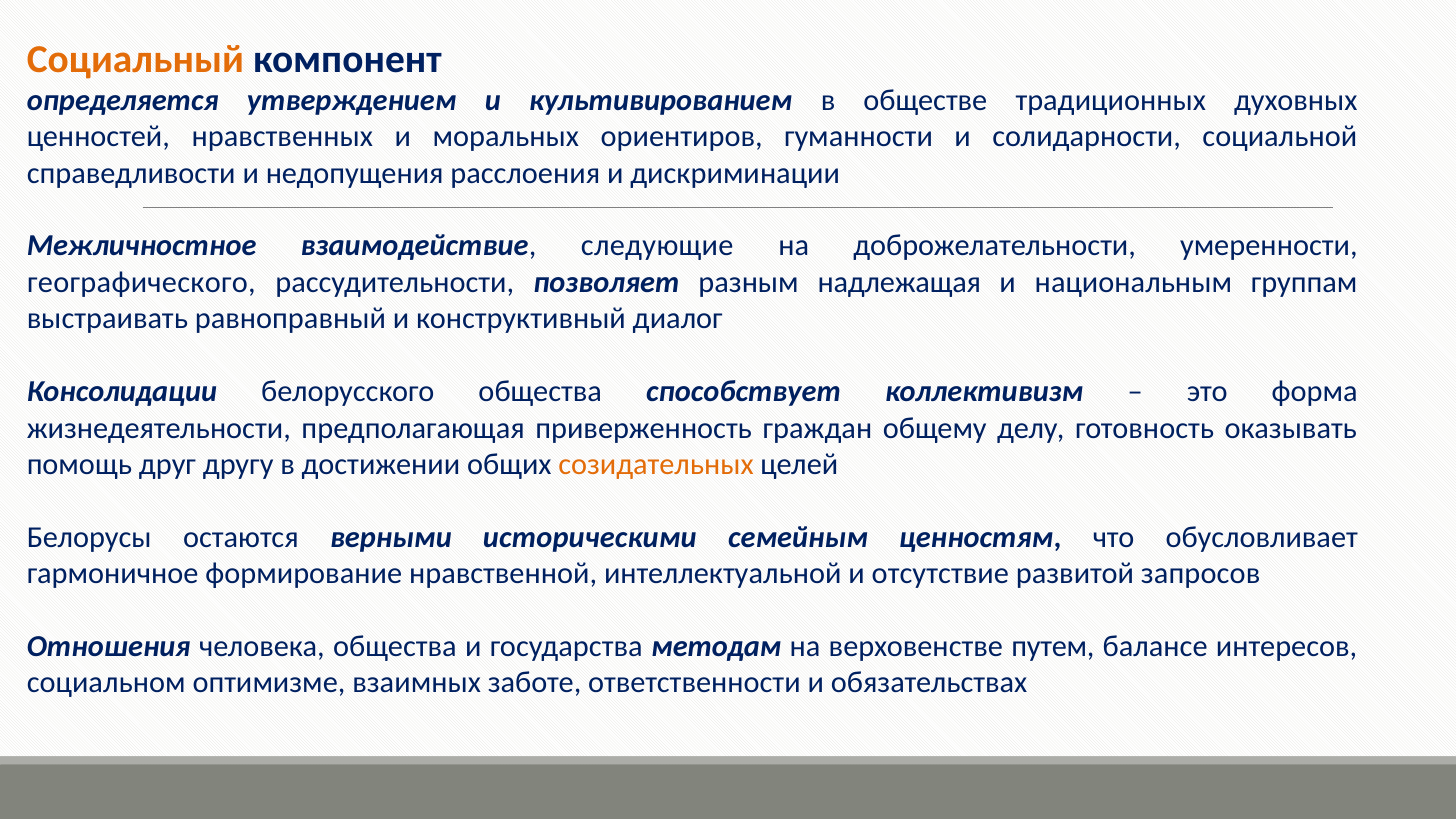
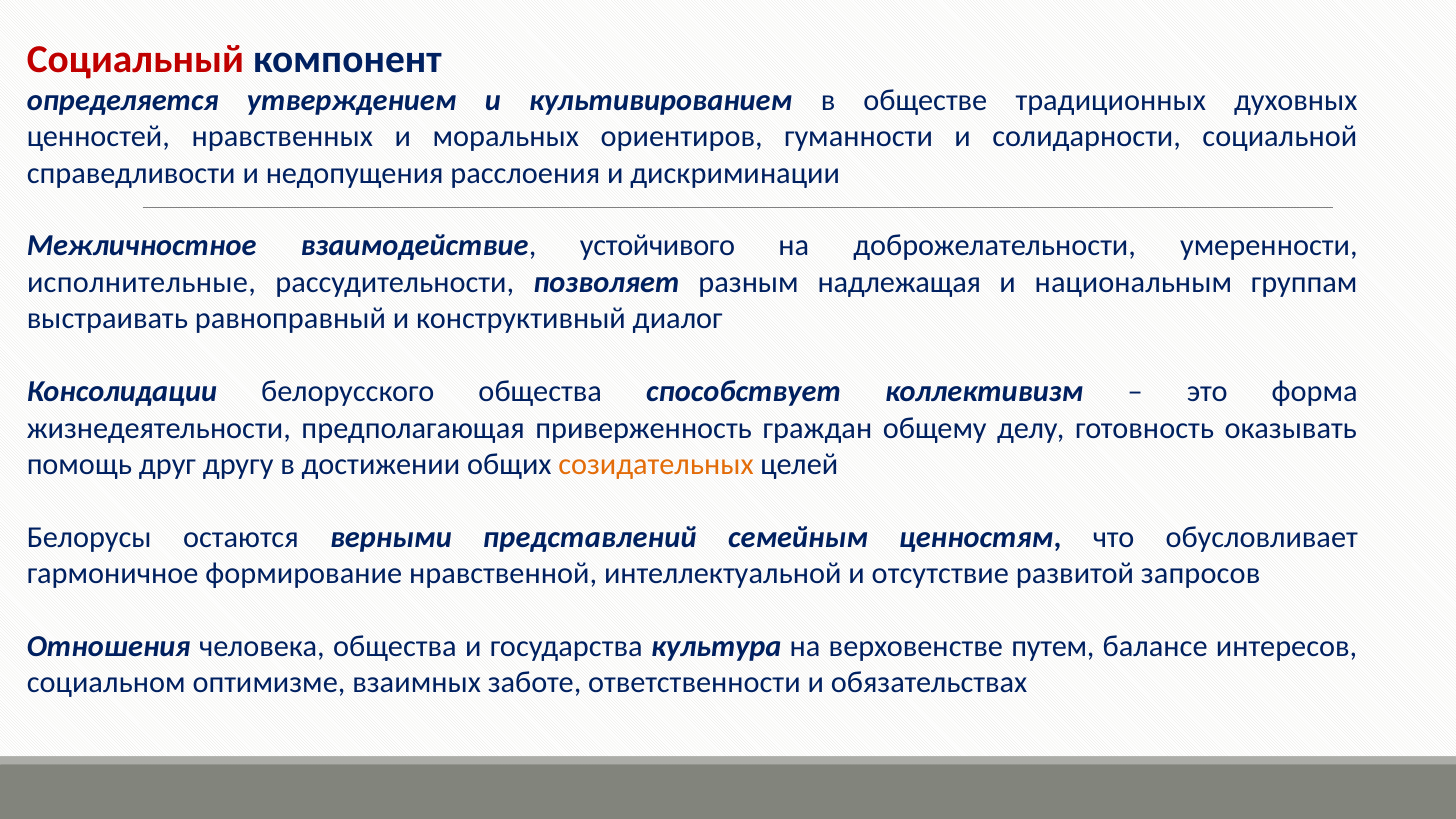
Социальный colour: orange -> red
следующие: следующие -> устойчивого
географического: географического -> исполнительные
историческими: историческими -> представлений
методам: методам -> культура
